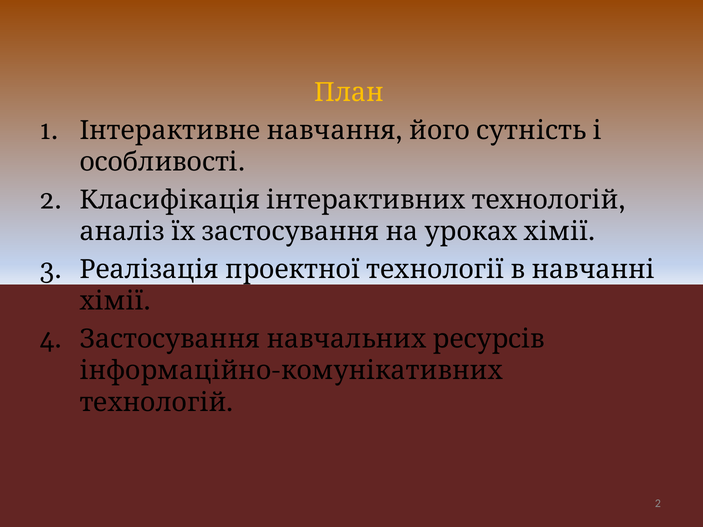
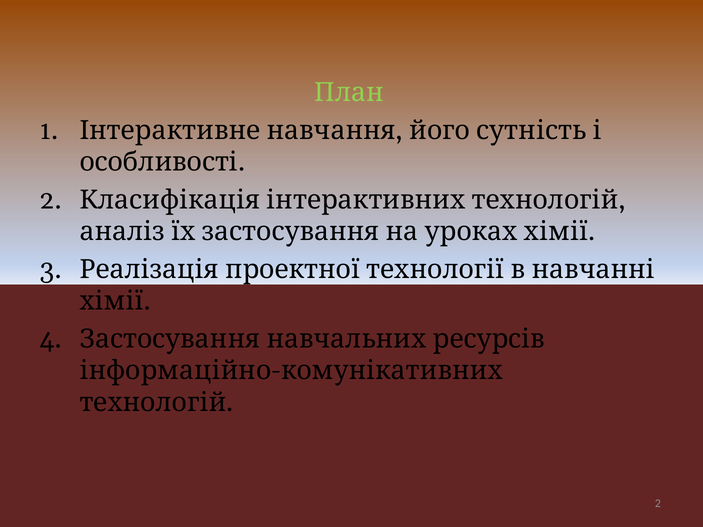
План colour: yellow -> light green
